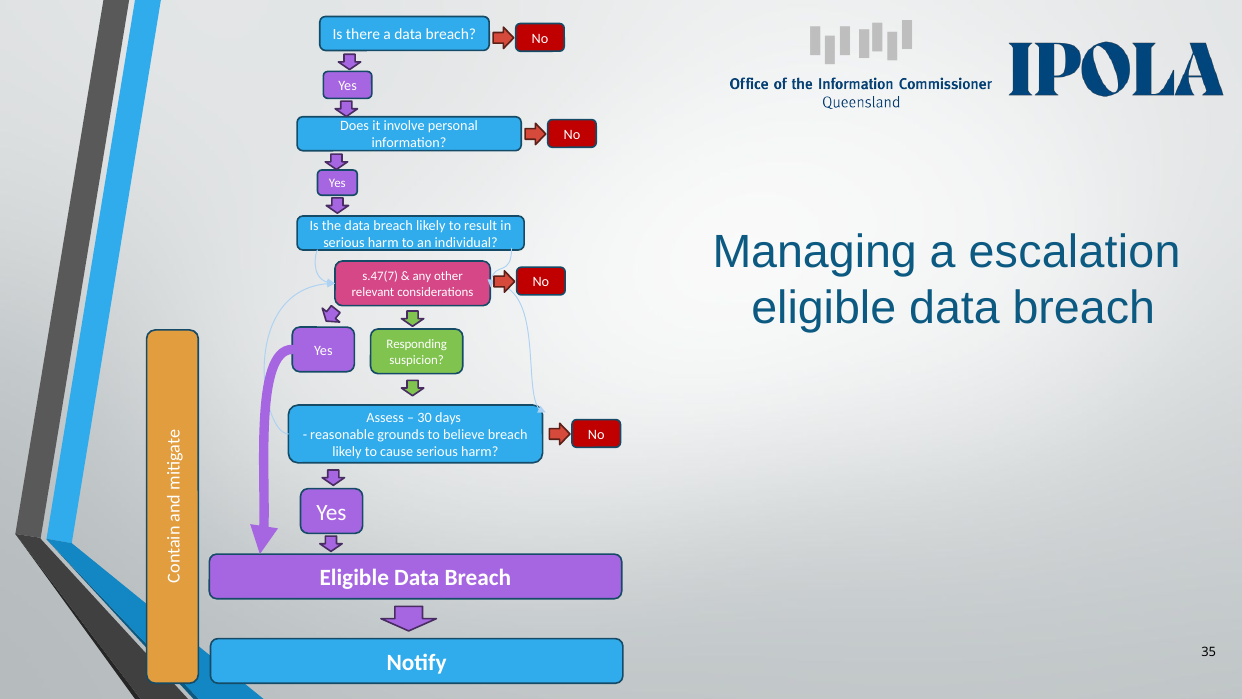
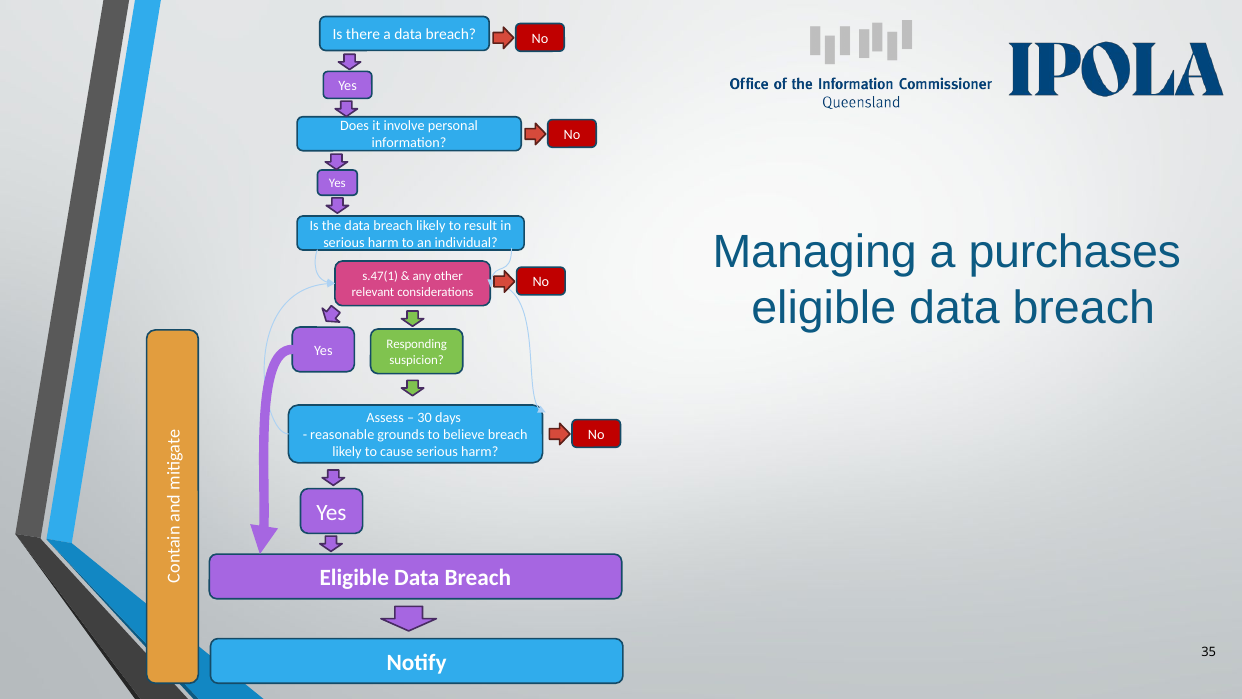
escalation: escalation -> purchases
s.47(7: s.47(7 -> s.47(1
